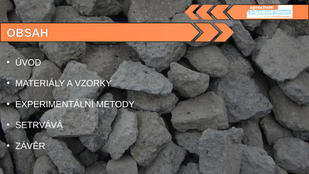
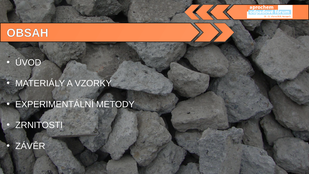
SETRVÁVÁ: SETRVÁVÁ -> ZRNITOSTI
